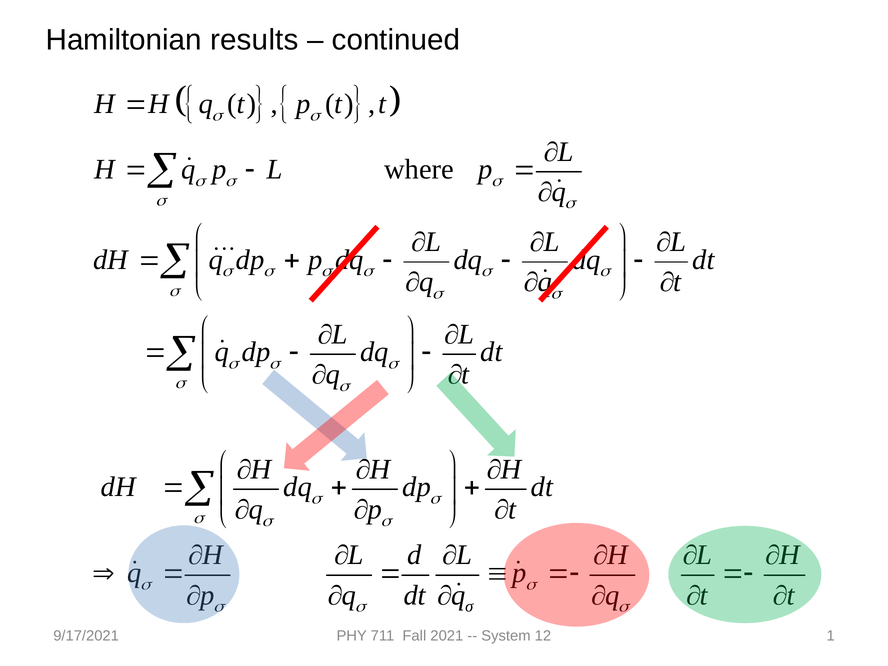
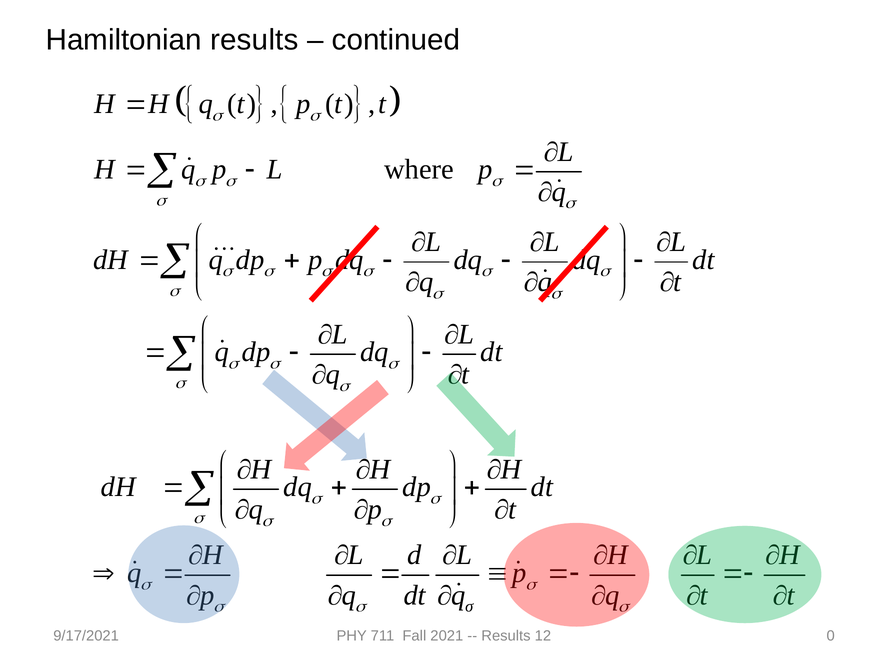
System at (506, 636): System -> Results
1: 1 -> 0
